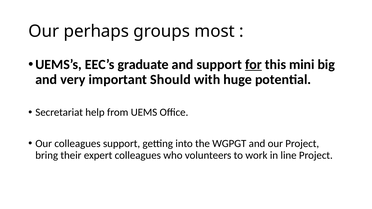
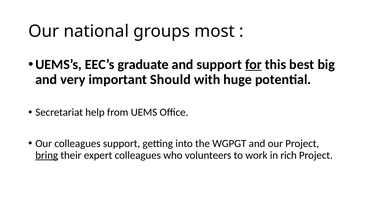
perhaps: perhaps -> national
mini: mini -> best
bring underline: none -> present
line: line -> rich
